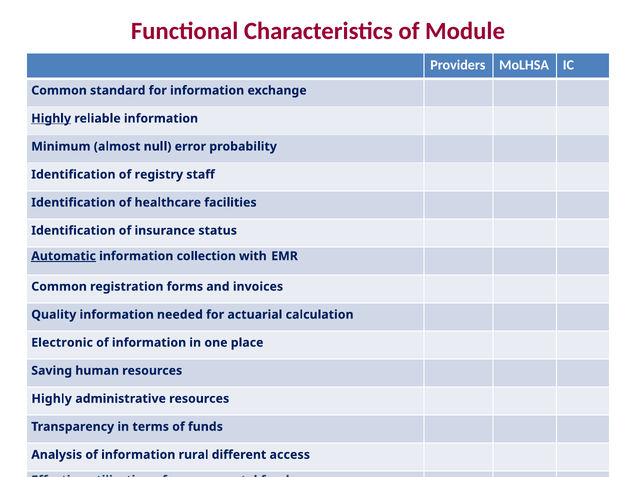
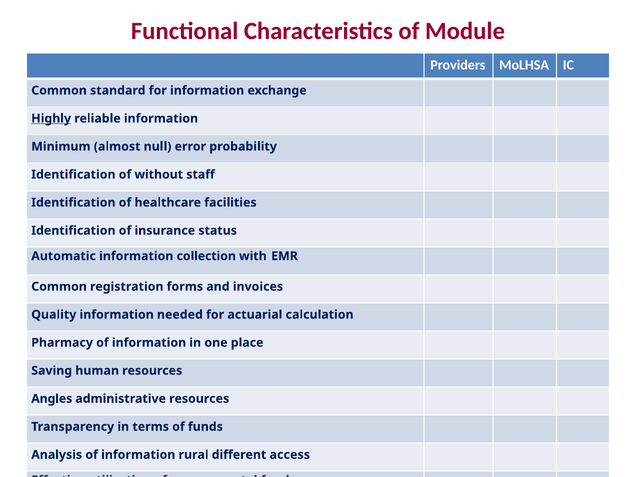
registry: registry -> without
Automatic underline: present -> none
Electronic: Electronic -> Pharmacy
Highly at (52, 399): Highly -> Angles
